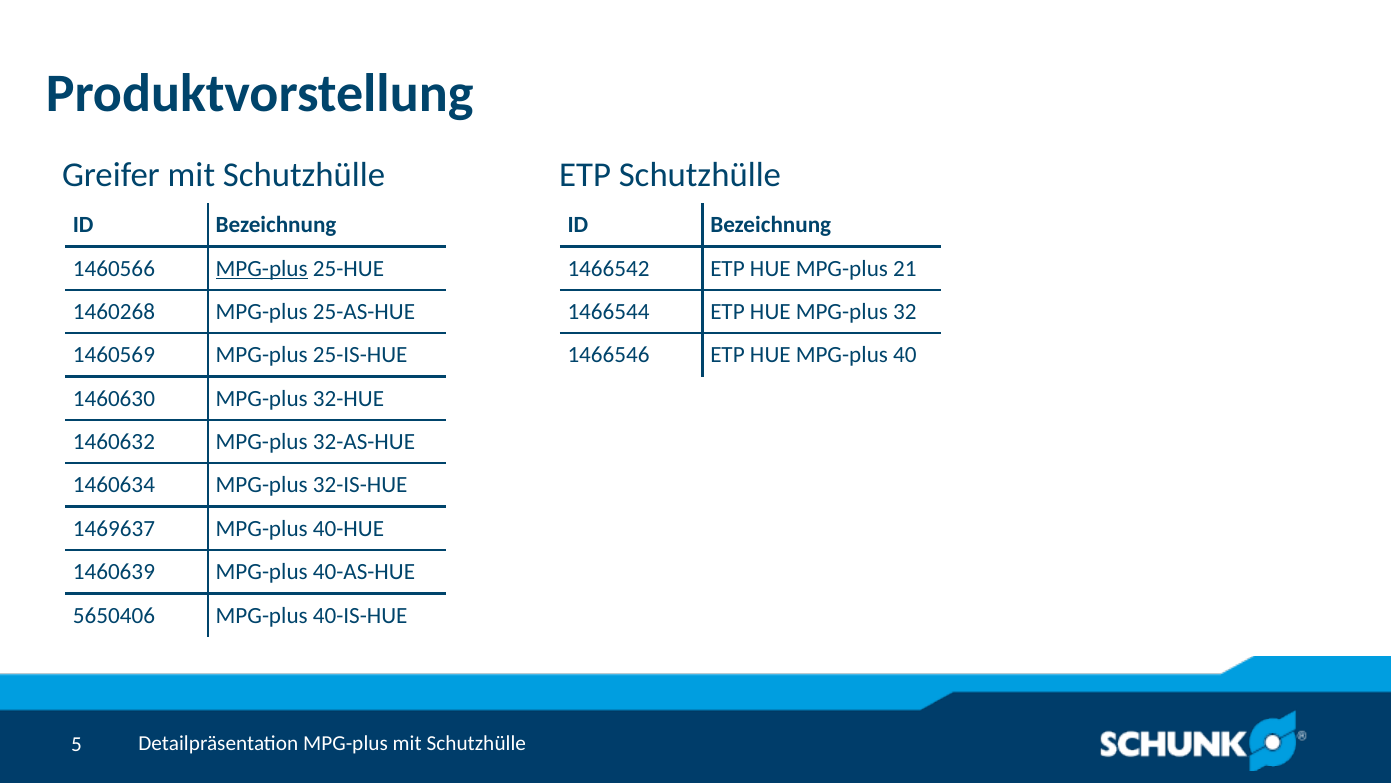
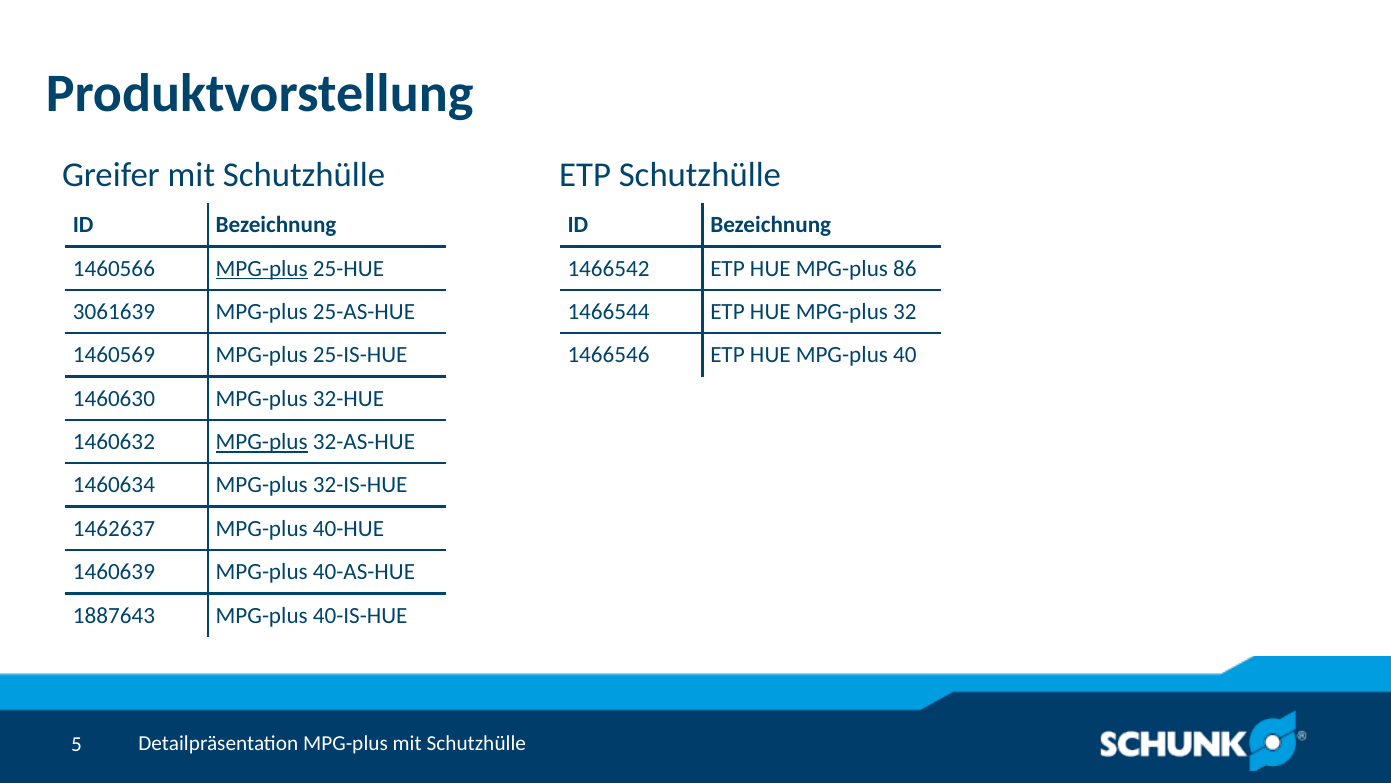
21: 21 -> 86
1460268: 1460268 -> 3061639
MPG-plus at (262, 442) underline: none -> present
1469637: 1469637 -> 1462637
5650406: 5650406 -> 1887643
